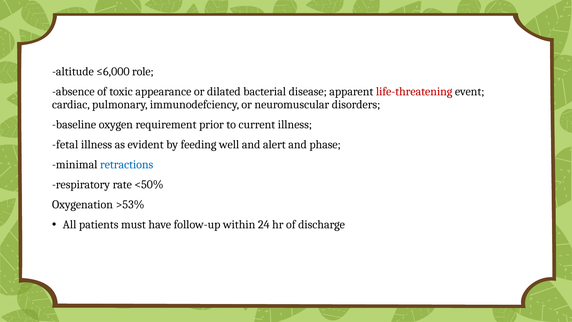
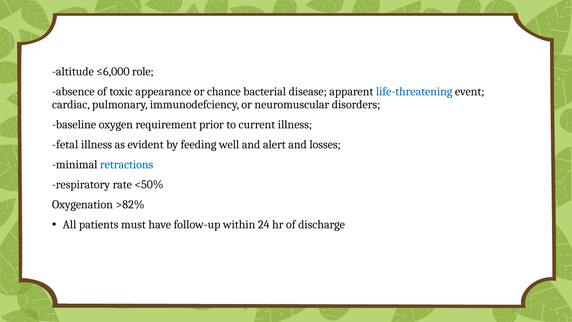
dilated: dilated -> chance
life-threatening colour: red -> blue
phase: phase -> losses
>53%: >53% -> >82%
